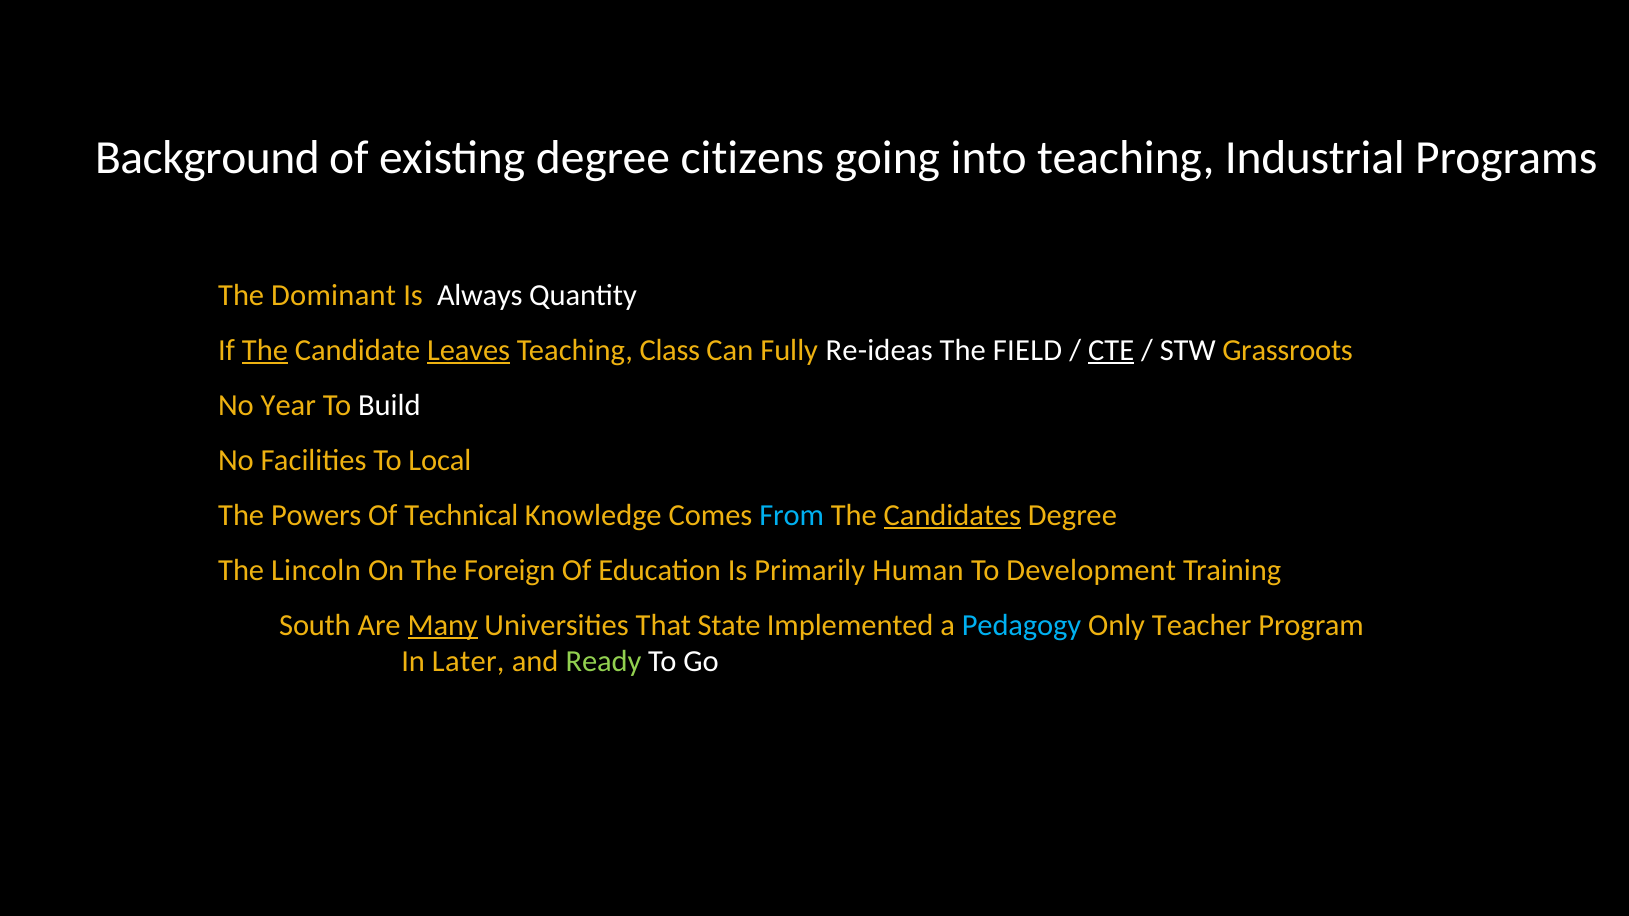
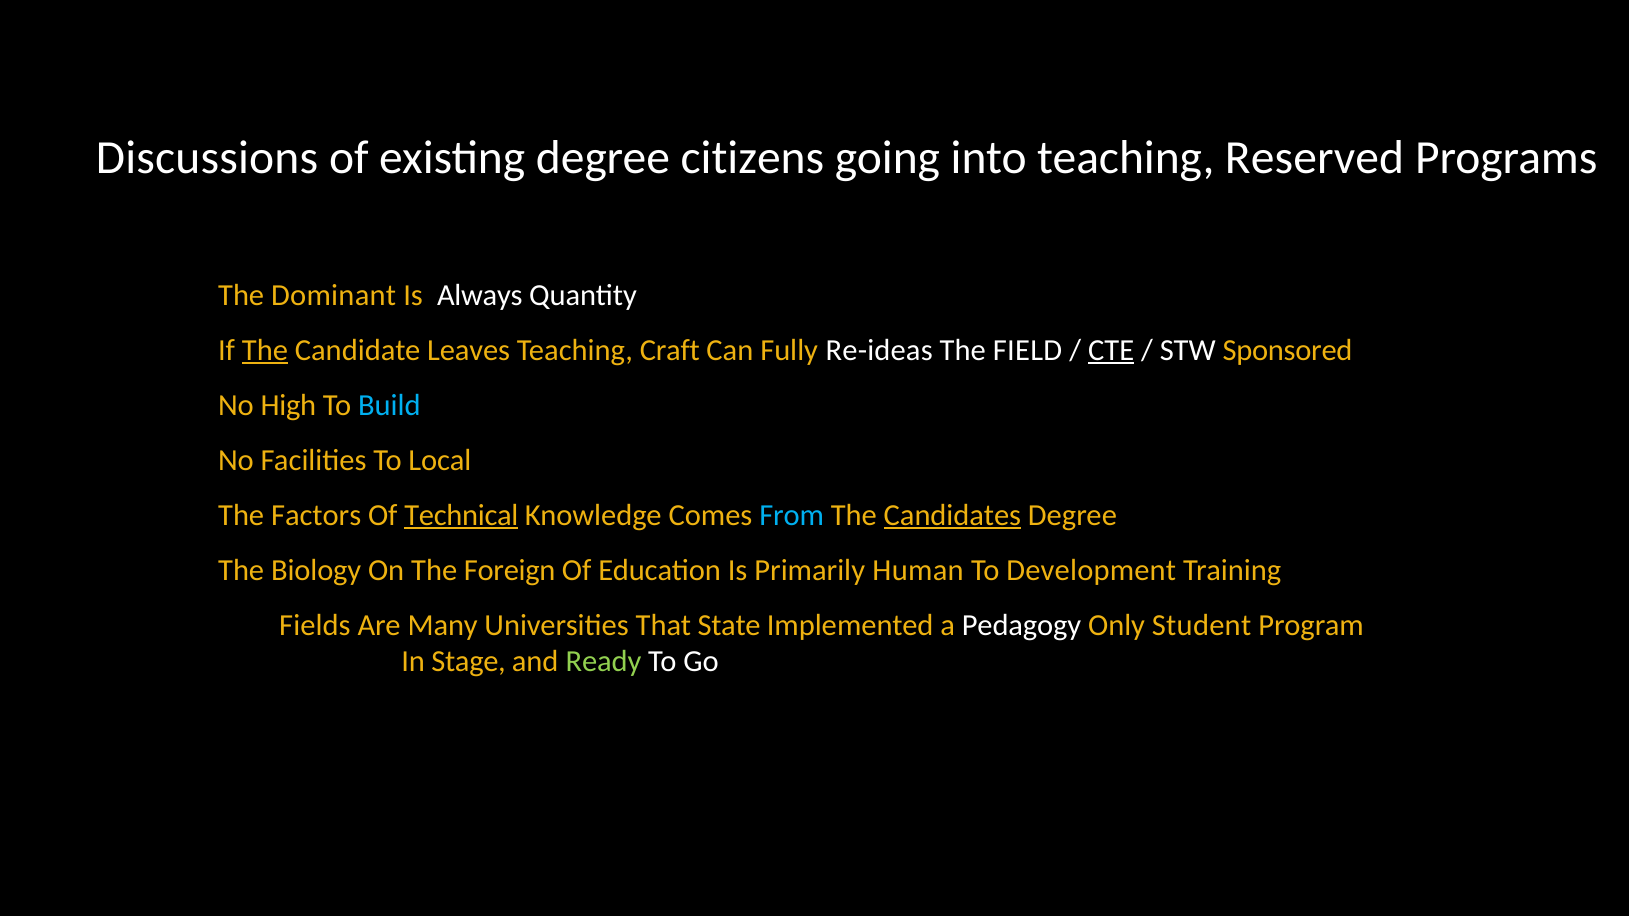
Background: Background -> Discussions
Industrial: Industrial -> Reserved
Leaves underline: present -> none
Class: Class -> Craft
Grassroots: Grassroots -> Sponsored
Year: Year -> High
Build colour: white -> light blue
Powers: Powers -> Factors
Technical underline: none -> present
Lincoln: Lincoln -> Biology
South: South -> Fields
Many underline: present -> none
Pedagogy colour: light blue -> white
Teacher: Teacher -> Student
Later: Later -> Stage
